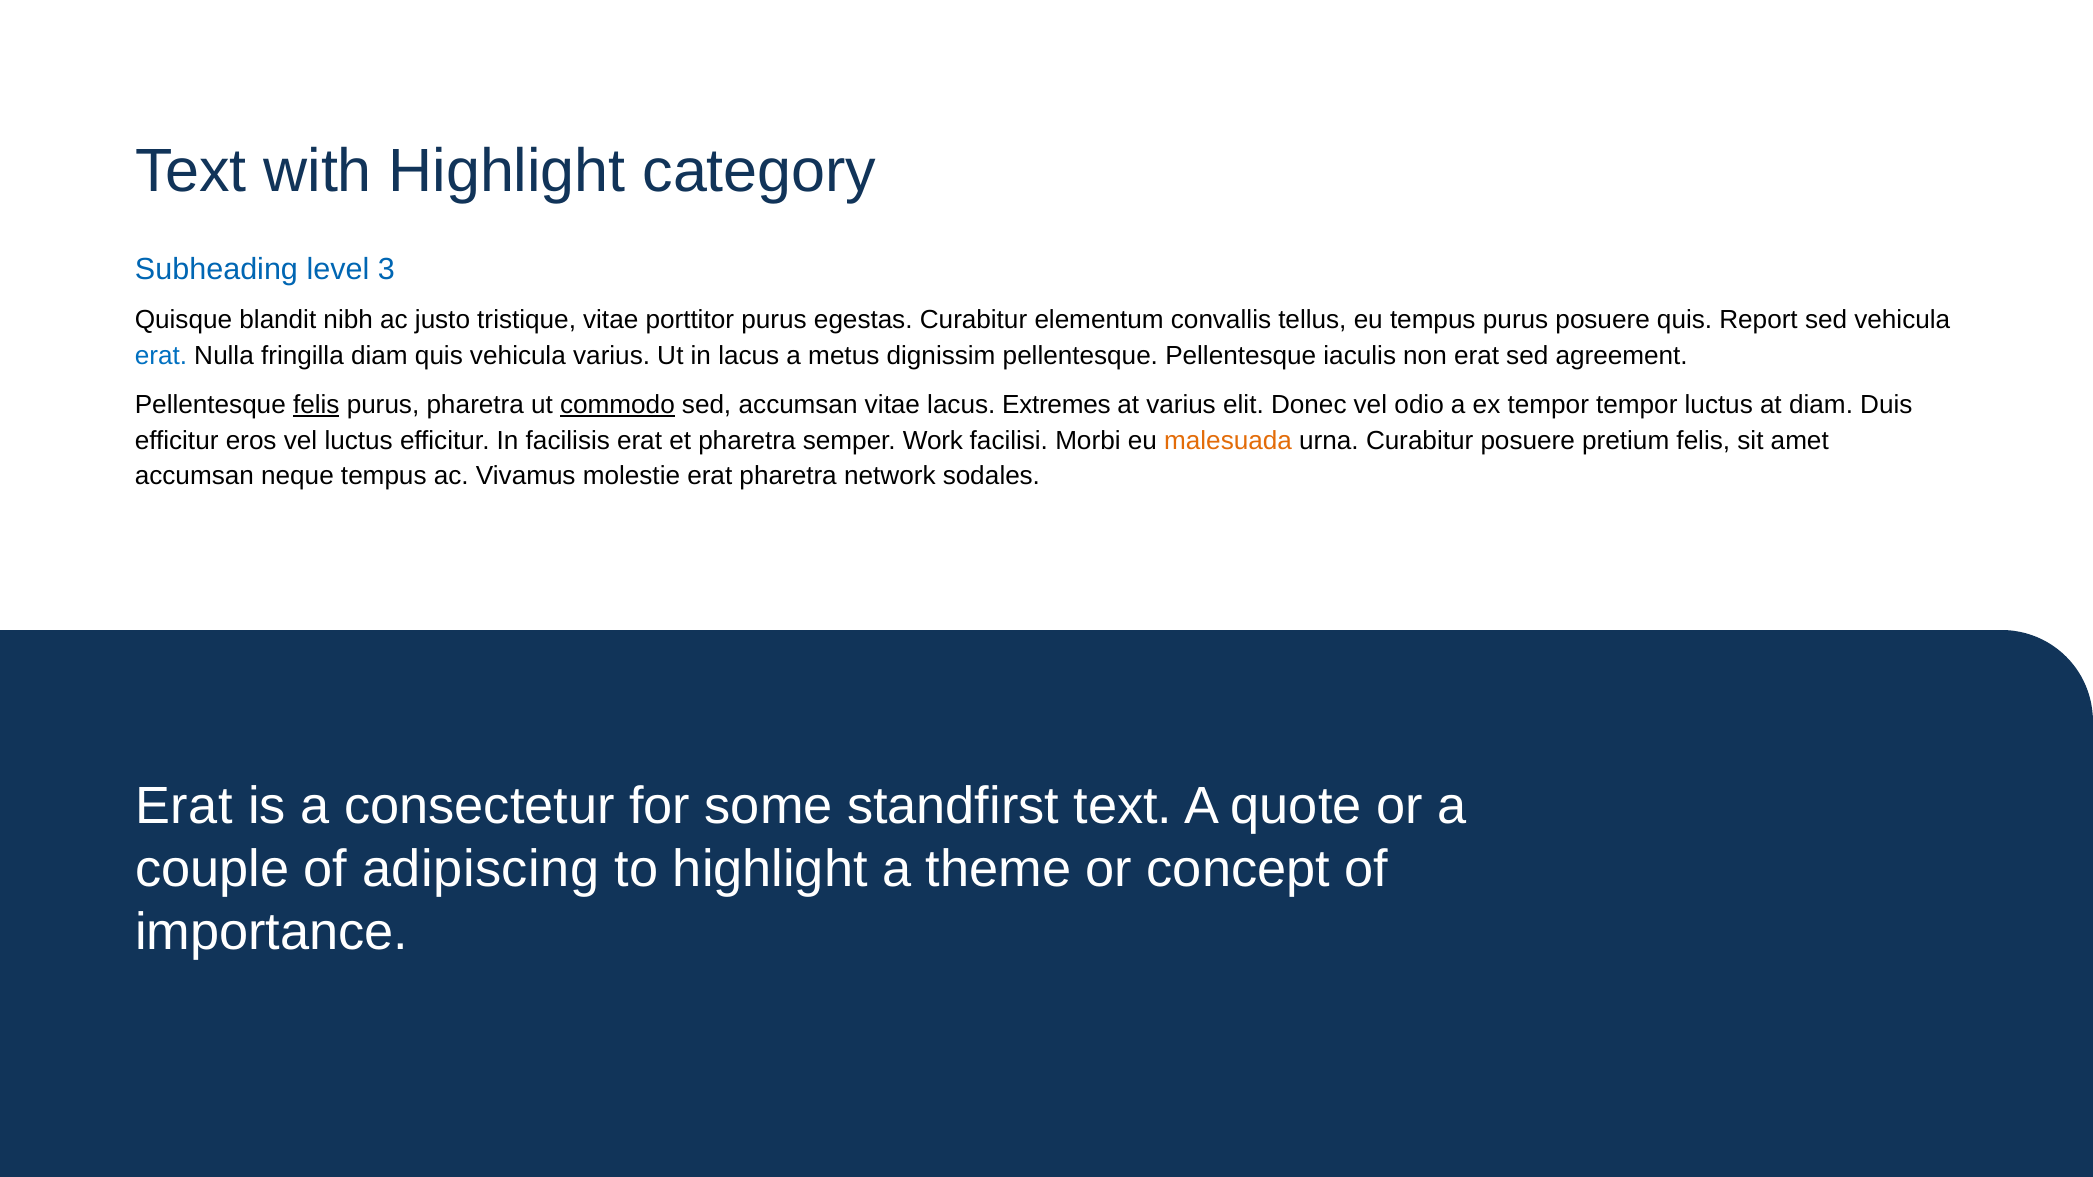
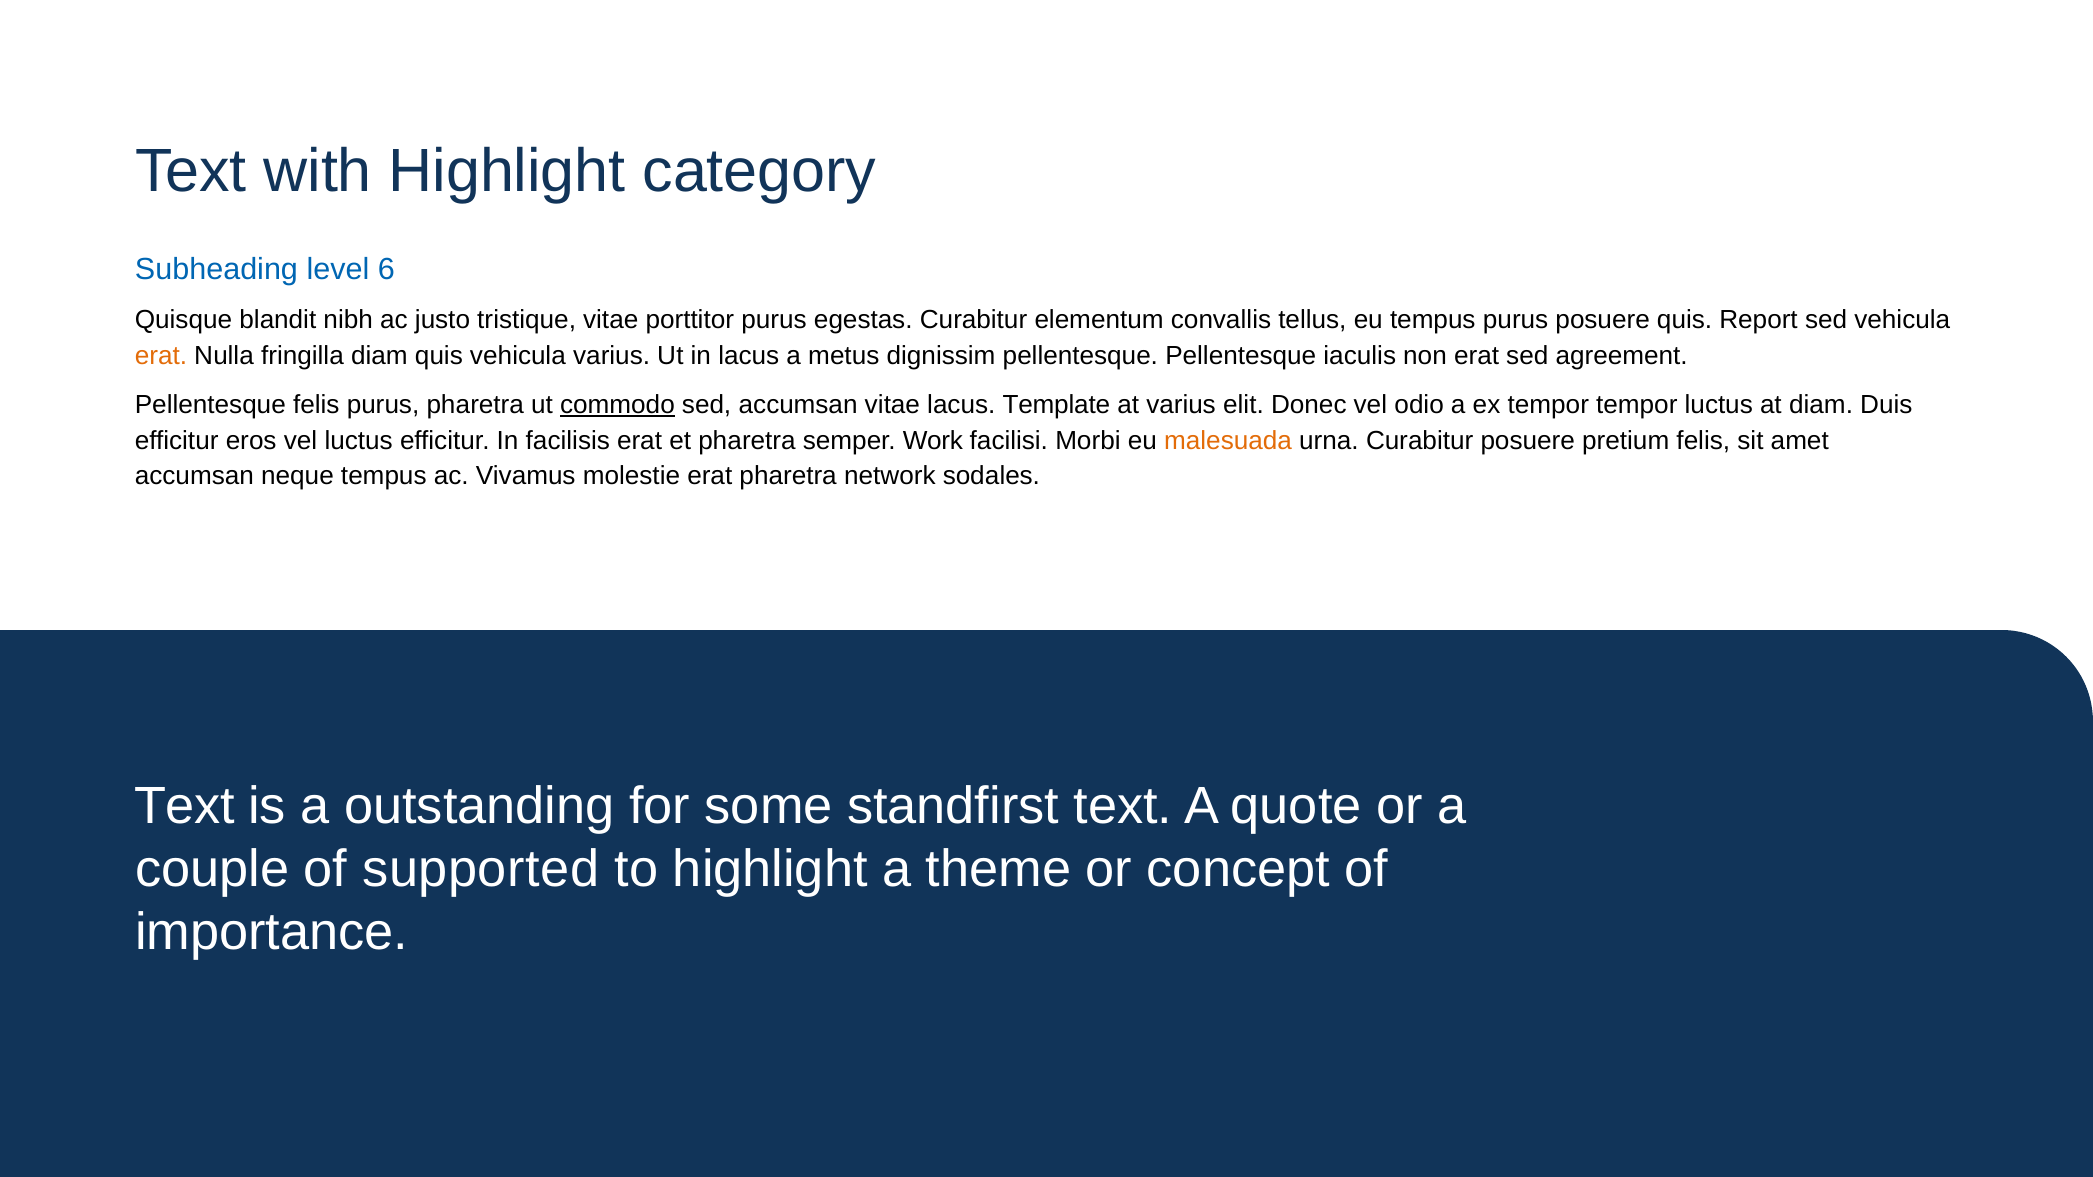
3: 3 -> 6
erat at (161, 356) colour: blue -> orange
felis at (316, 405) underline: present -> none
Extremes: Extremes -> Template
Erat at (184, 806): Erat -> Text
consectetur: consectetur -> outstanding
adipiscing: adipiscing -> supported
